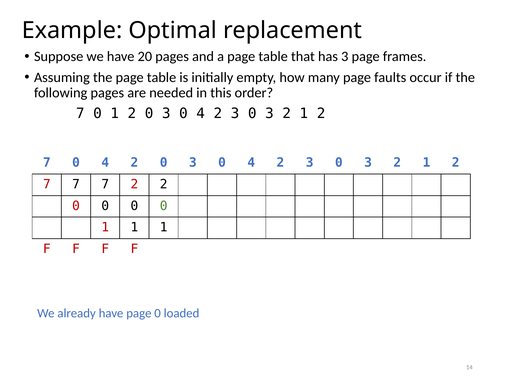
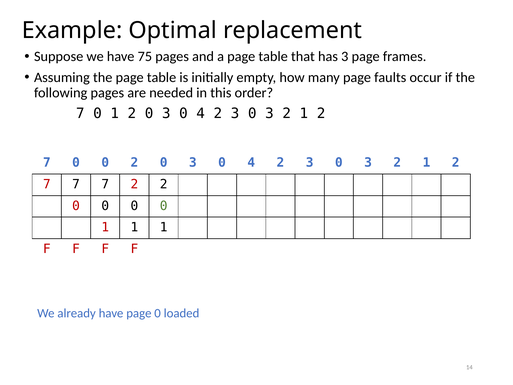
20: 20 -> 75
7 0 4: 4 -> 0
